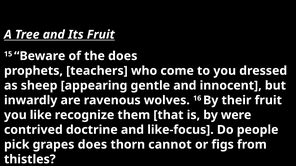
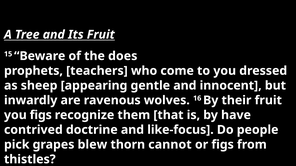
you like: like -> figs
were: were -> have
grapes does: does -> blew
